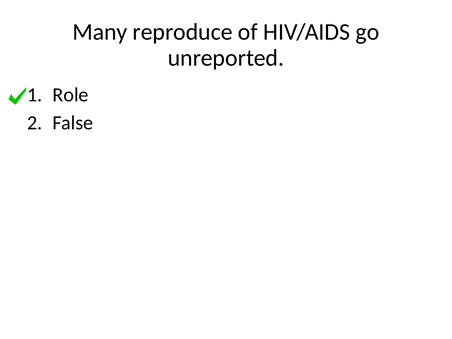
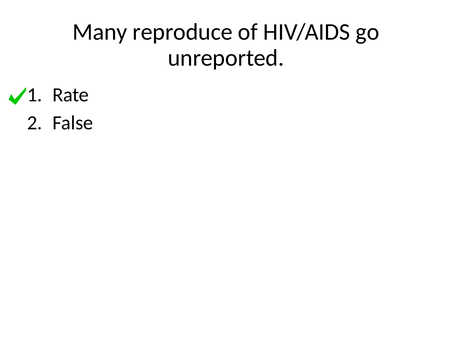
Role: Role -> Rate
